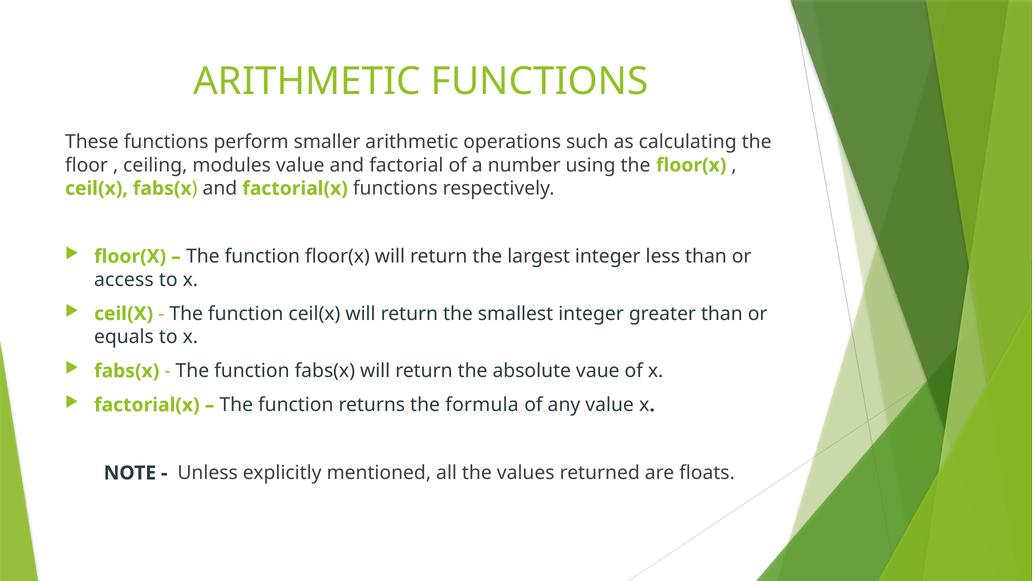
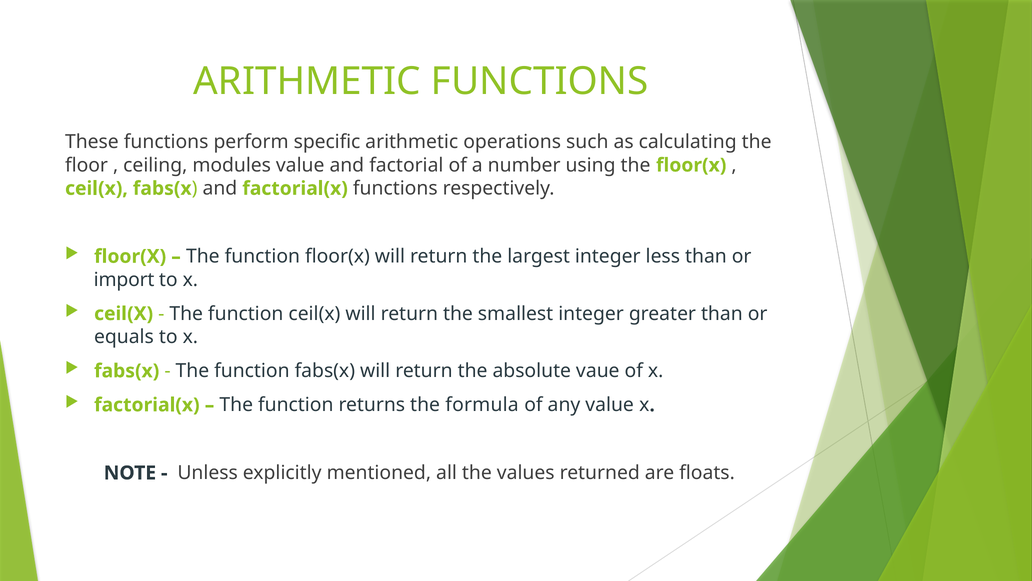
smaller: smaller -> specific
access: access -> import
